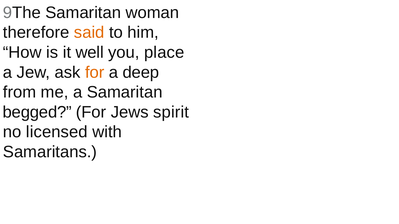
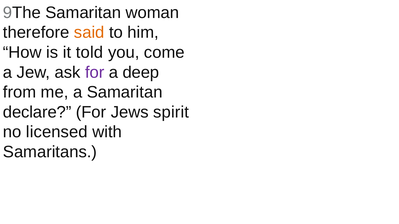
well: well -> told
place: place -> come
for at (95, 72) colour: orange -> purple
begged: begged -> declare
